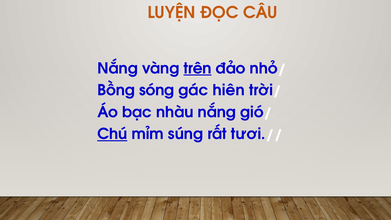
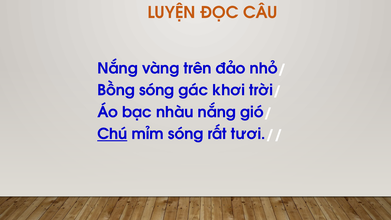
trên underline: present -> none
hiên: hiên -> khơi
mỉm súng: súng -> sóng
